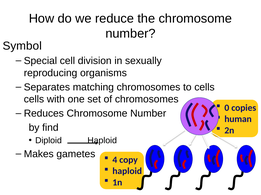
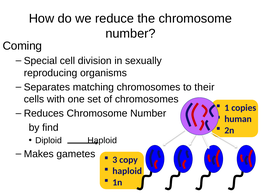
Symbol: Symbol -> Coming
to cells: cells -> their
0: 0 -> 1
4: 4 -> 3
